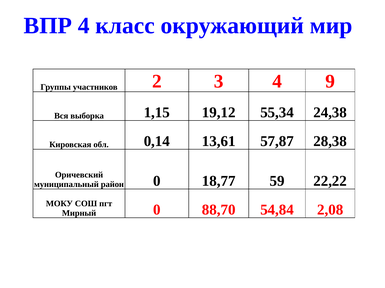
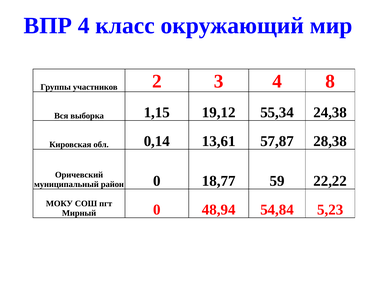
9: 9 -> 8
88,70: 88,70 -> 48,94
2,08: 2,08 -> 5,23
